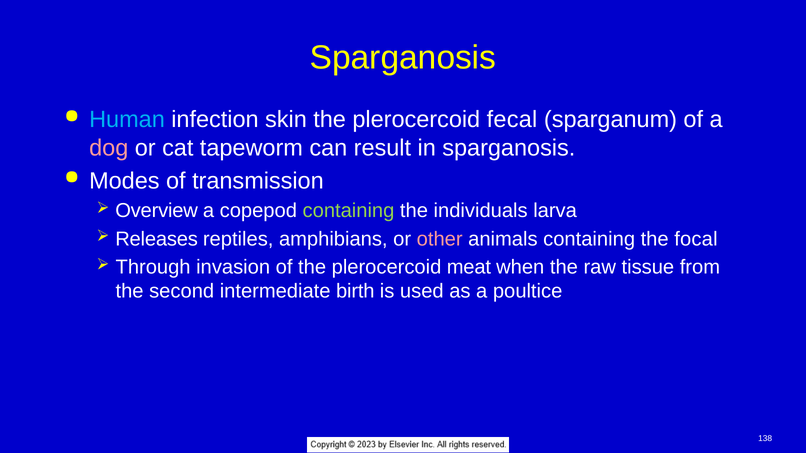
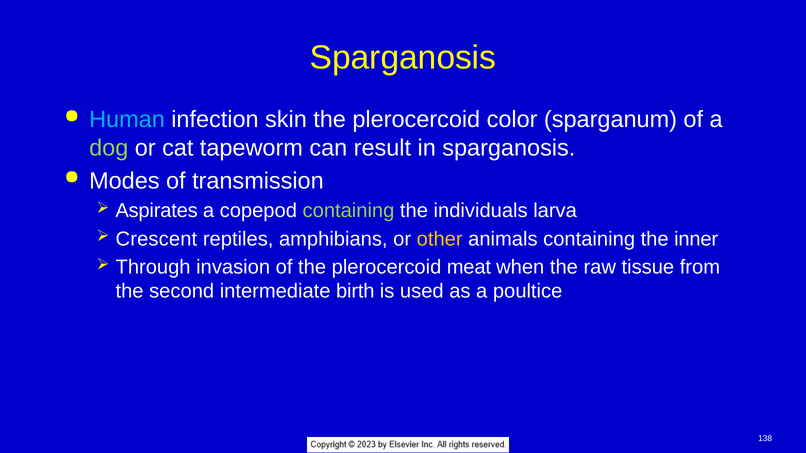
fecal: fecal -> color
dog colour: pink -> light green
Overview: Overview -> Aspirates
Releases: Releases -> Crescent
other colour: pink -> yellow
focal: focal -> inner
